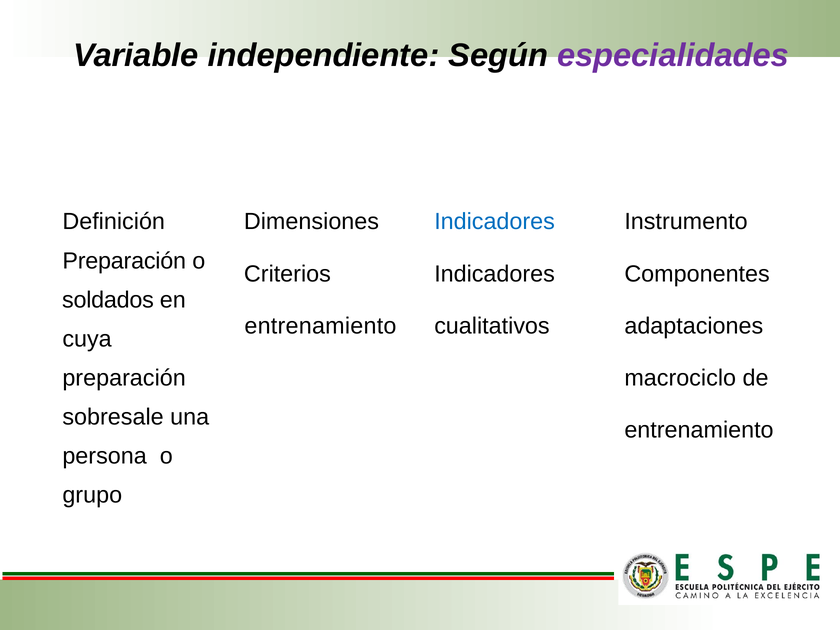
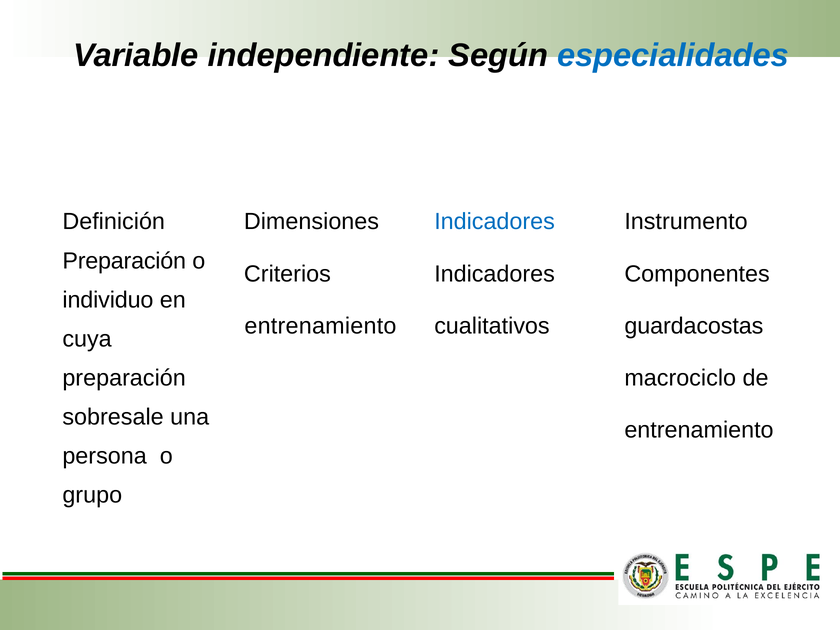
especialidades colour: purple -> blue
soldados: soldados -> individuo
adaptaciones: adaptaciones -> guardacostas
